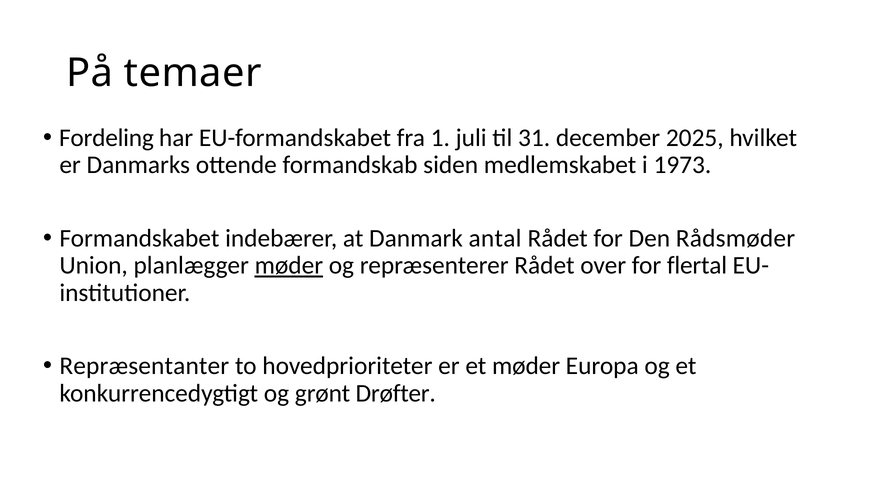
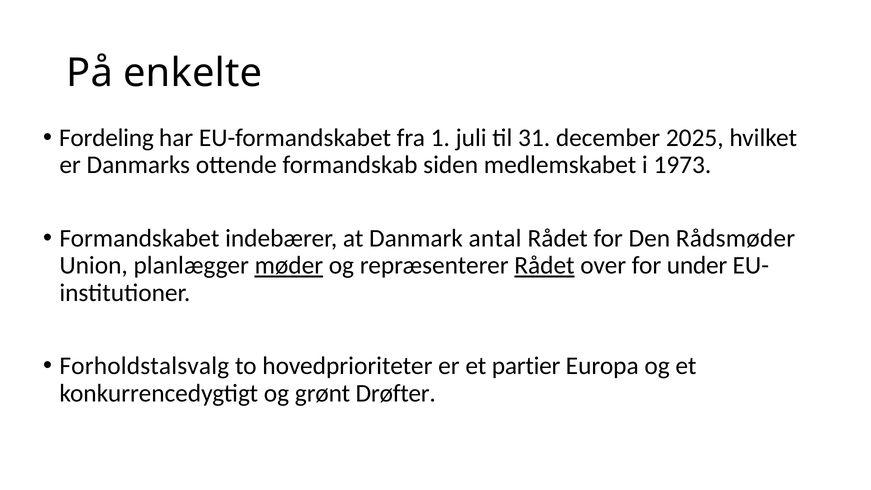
temaer: temaer -> enkelte
Rådet at (544, 266) underline: none -> present
flertal: flertal -> under
Repræsentanter: Repræsentanter -> Forholdstalsvalg
et møder: møder -> partier
